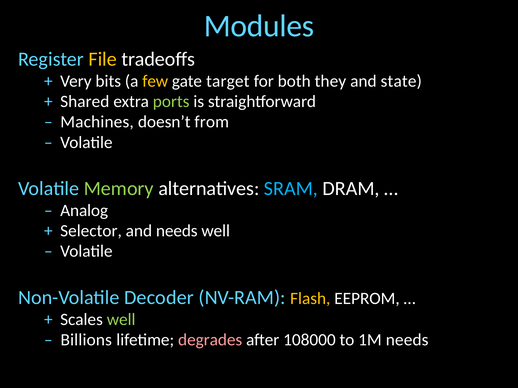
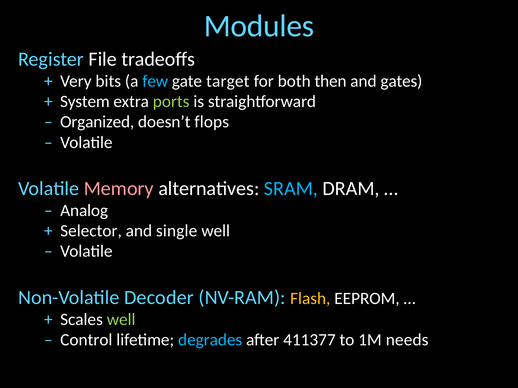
File colour: yellow -> white
few colour: yellow -> light blue
they: they -> then
state: state -> gates
Shared: Shared -> System
Machines: Machines -> Organized
from: from -> flops
Memory colour: light green -> pink
and needs: needs -> single
Billions: Billions -> Control
degrades colour: pink -> light blue
108000: 108000 -> 411377
